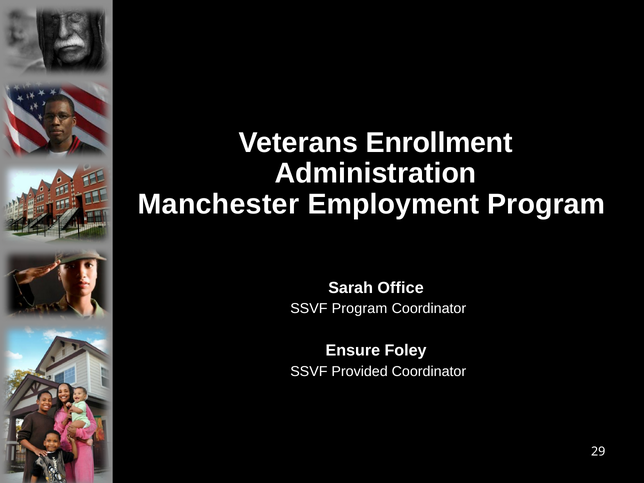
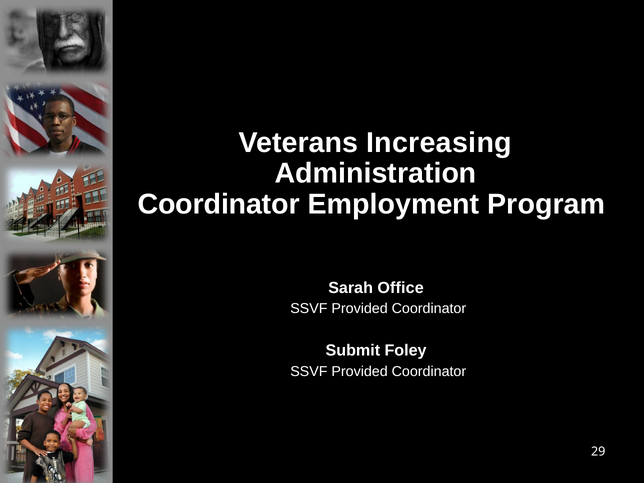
Enrollment: Enrollment -> Increasing
Manchester at (219, 204): Manchester -> Coordinator
Program at (360, 309): Program -> Provided
Ensure: Ensure -> Submit
